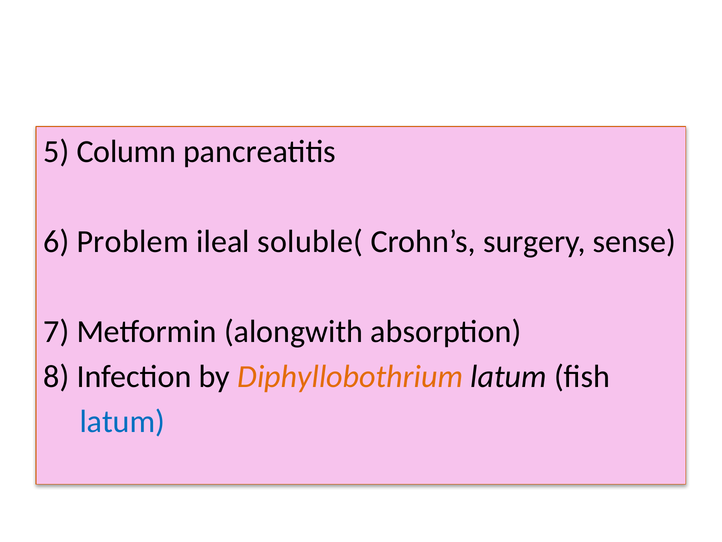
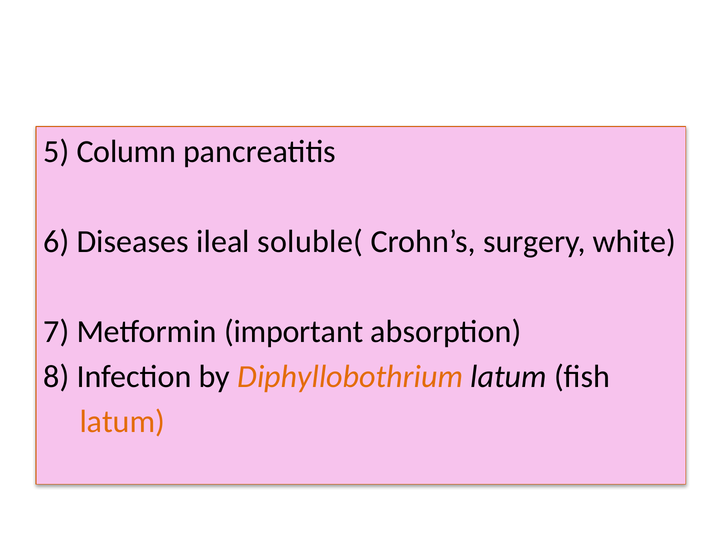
Problem: Problem -> Diseases
sense: sense -> white
alongwith: alongwith -> important
latum at (122, 421) colour: blue -> orange
